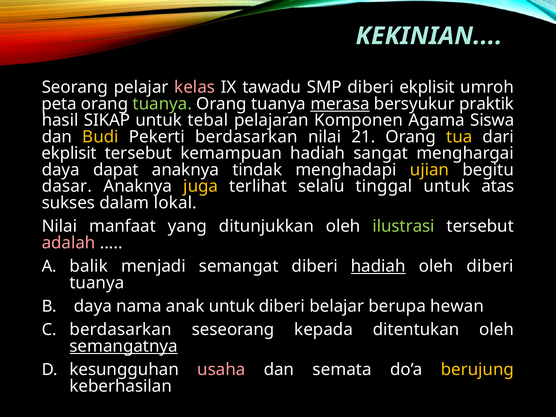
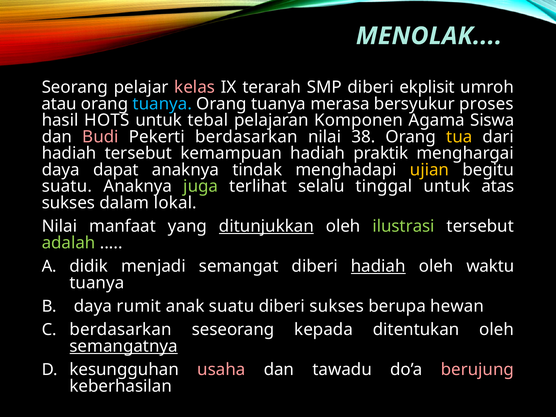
KEKINIAN: KEKINIAN -> MENOLAK
tawadu: tawadu -> terarah
peta: peta -> atau
tuanya at (162, 104) colour: light green -> light blue
merasa underline: present -> none
praktik: praktik -> proses
SIKAP: SIKAP -> HOTS
Budi colour: yellow -> pink
21: 21 -> 38
ekplisit at (69, 153): ekplisit -> hadiah
sangat: sangat -> praktik
dasar at (67, 186): dasar -> suatu
juga colour: yellow -> light green
ditunjukkan underline: none -> present
adalah colour: pink -> light green
balik: balik -> didik
oleh diberi: diberi -> waktu
nama: nama -> rumit
anak untuk: untuk -> suatu
diberi belajar: belajar -> sukses
semata: semata -> tawadu
berujung colour: yellow -> pink
